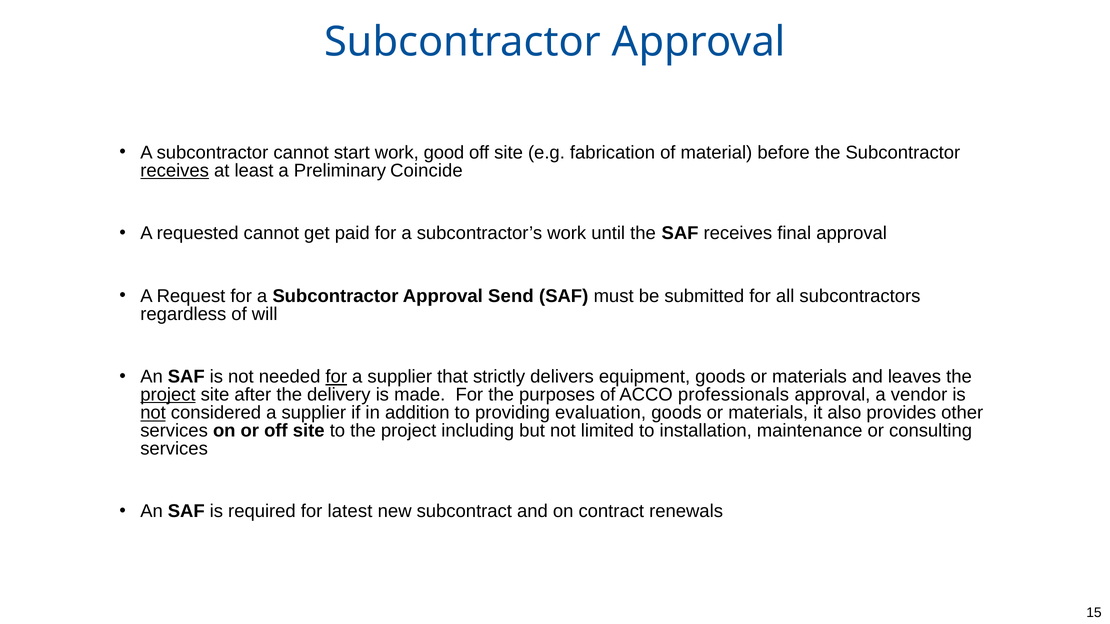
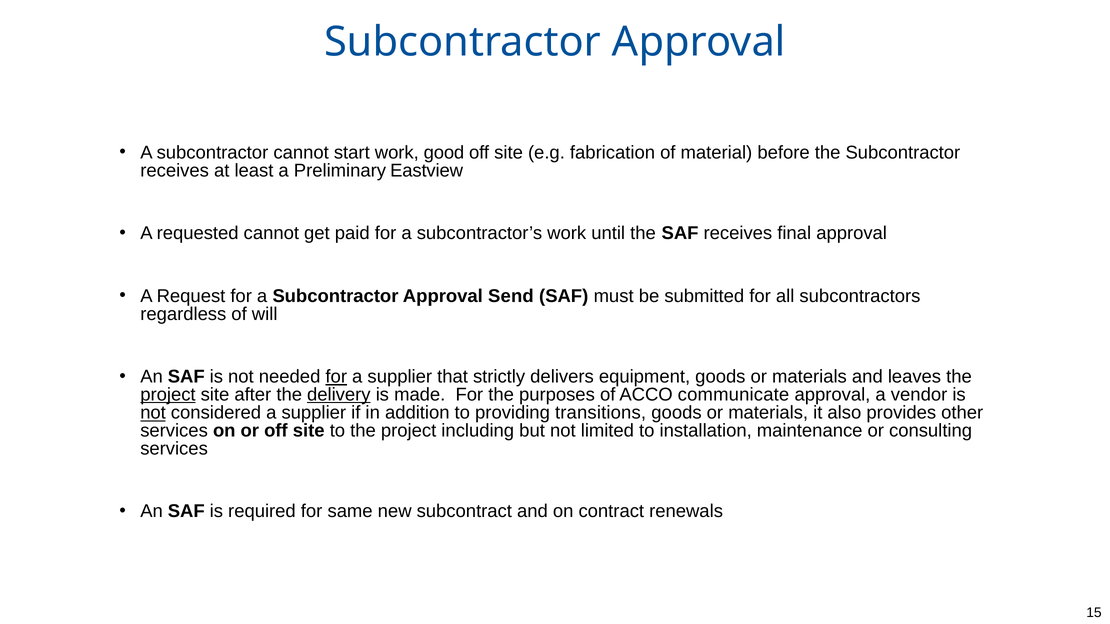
receives at (175, 171) underline: present -> none
Coincide: Coincide -> Eastview
delivery underline: none -> present
professionals: professionals -> communicate
evaluation: evaluation -> transitions
latest: latest -> same
